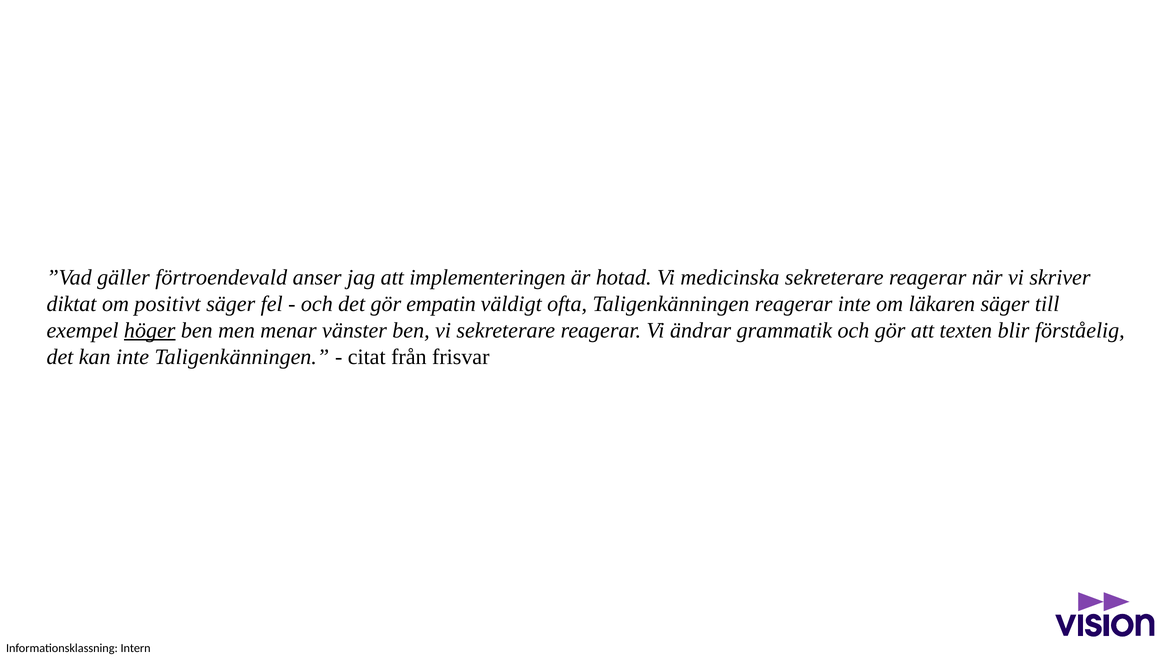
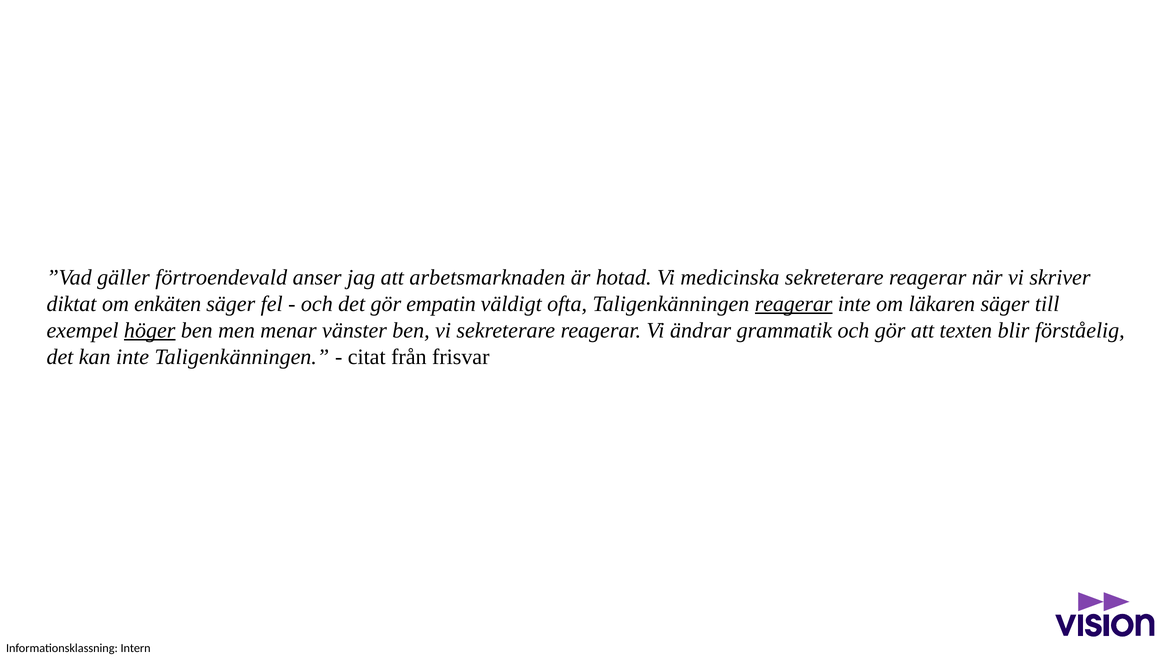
implementeringen: implementeringen -> arbetsmarknaden
positivt: positivt -> enkäten
reagerar at (794, 304) underline: none -> present
